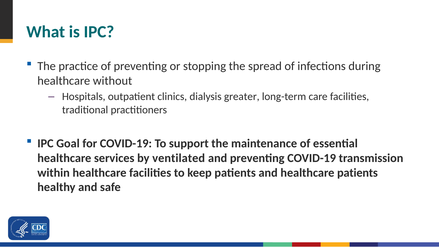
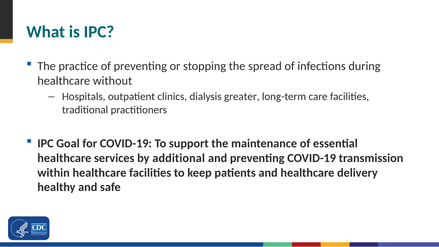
ventilated: ventilated -> additional
healthcare patients: patients -> delivery
